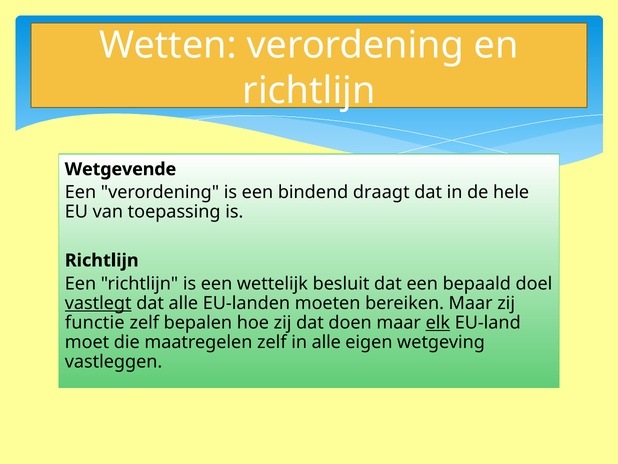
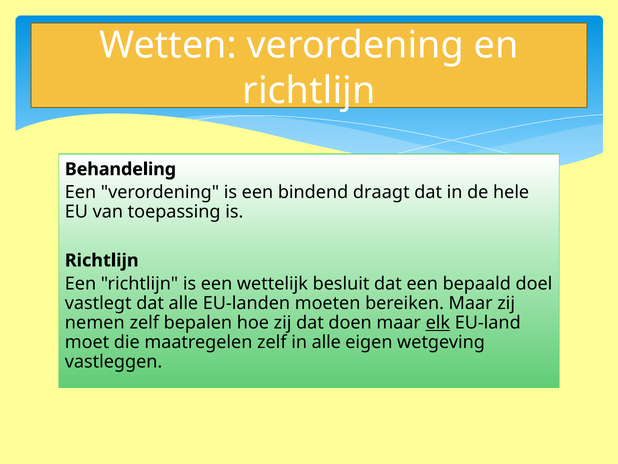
Wetgevende: Wetgevende -> Behandeling
vastlegt underline: present -> none
functie: functie -> nemen
